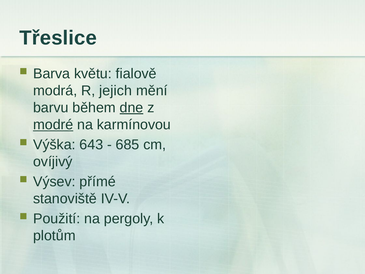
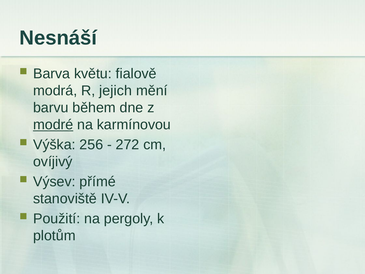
Třeslice: Třeslice -> Nesnáší
dne underline: present -> none
643: 643 -> 256
685: 685 -> 272
